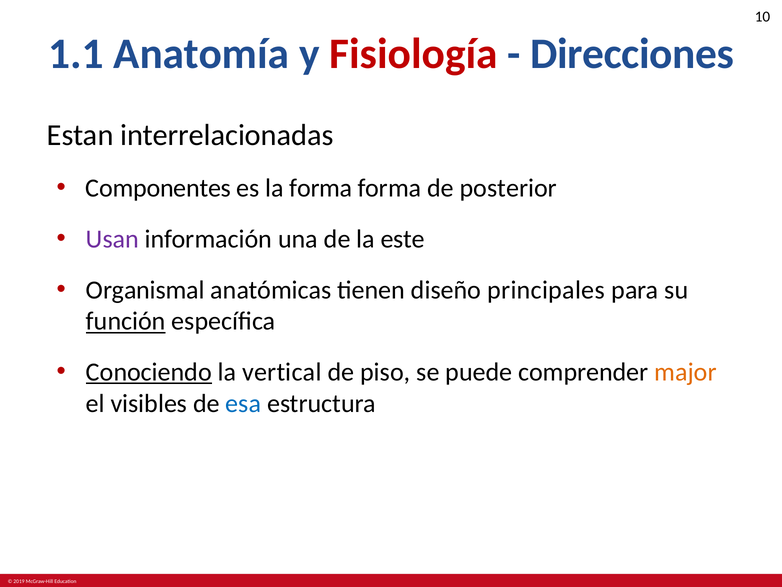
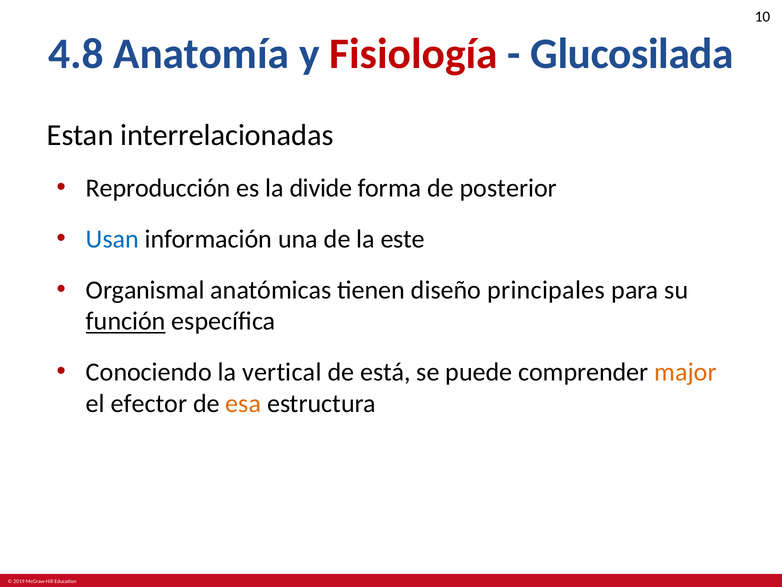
1.1: 1.1 -> 4.8
Direcciones: Direcciones -> Glucosilada
Componentes: Componentes -> Reproducción
la forma: forma -> divide
Usan colour: purple -> blue
Conociendo underline: present -> none
piso: piso -> está
visibles: visibles -> efector
esa colour: blue -> orange
